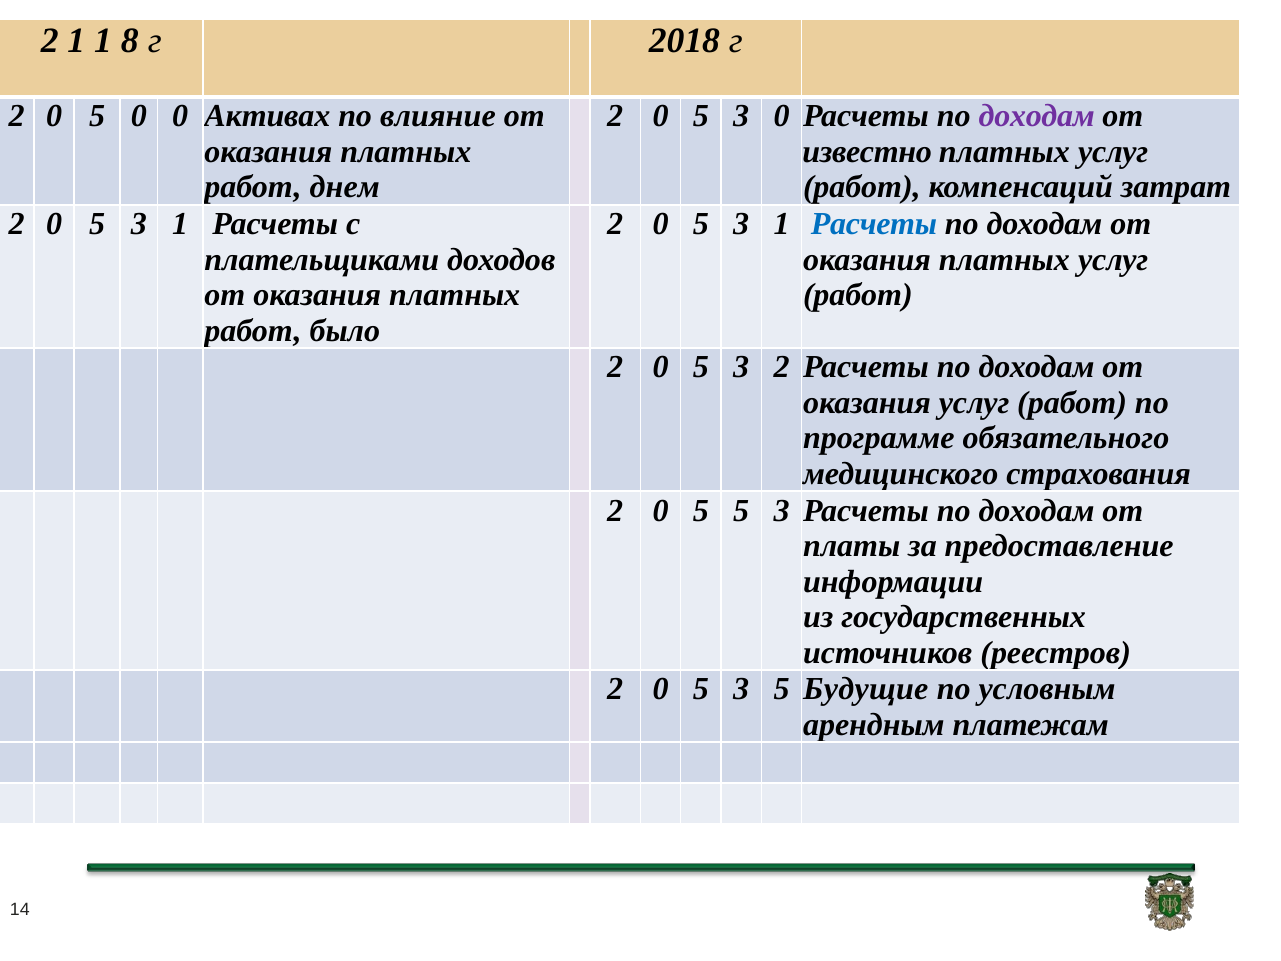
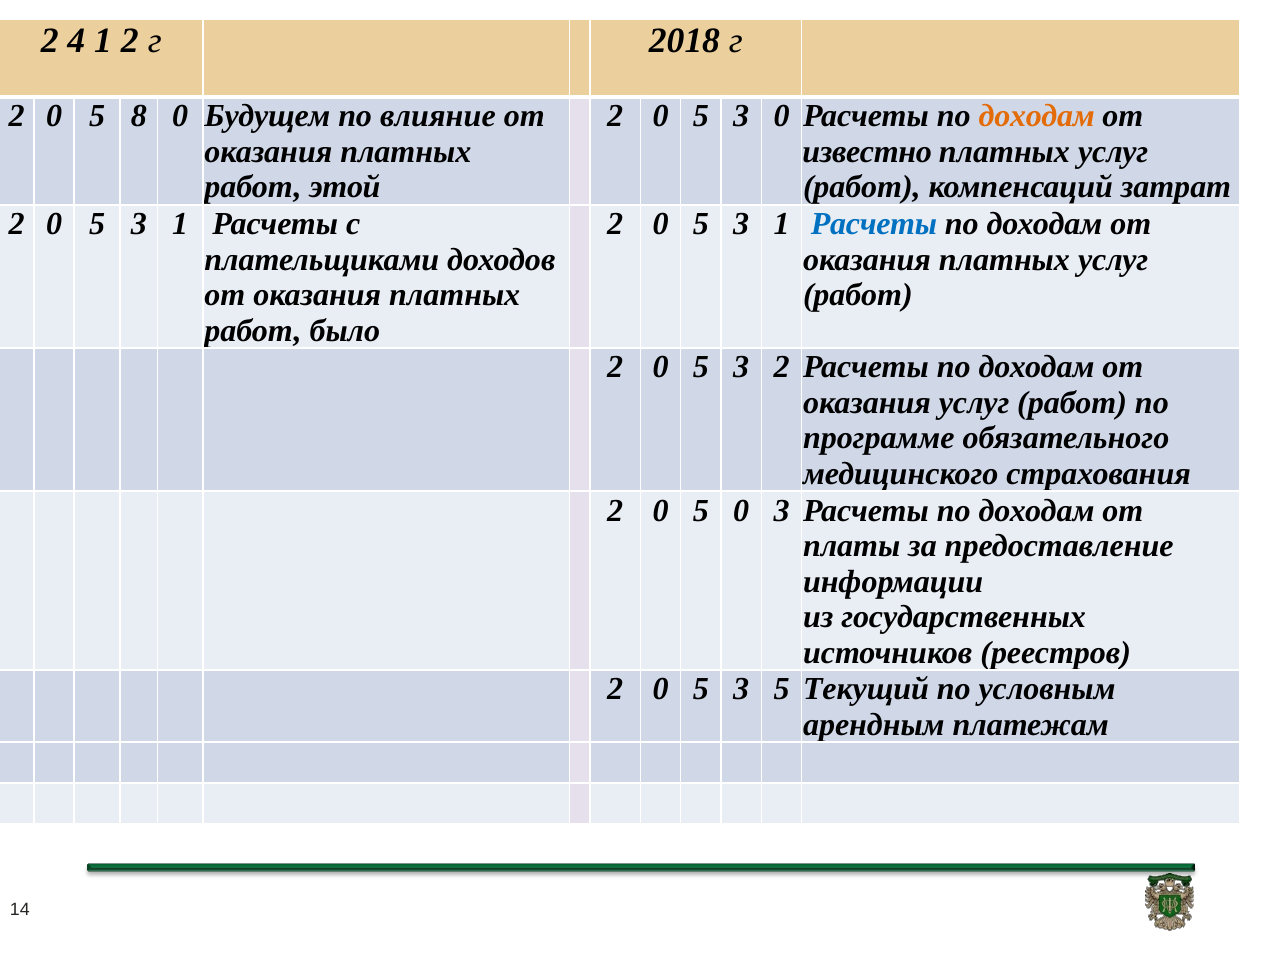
2 1: 1 -> 4
1 8: 8 -> 2
5 0: 0 -> 8
Активах: Активах -> Будущем
доходам at (1037, 116) colour: purple -> orange
днем: днем -> этой
5 5: 5 -> 0
Будущие: Будущие -> Текущий
